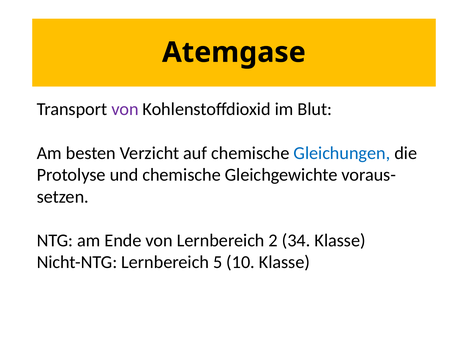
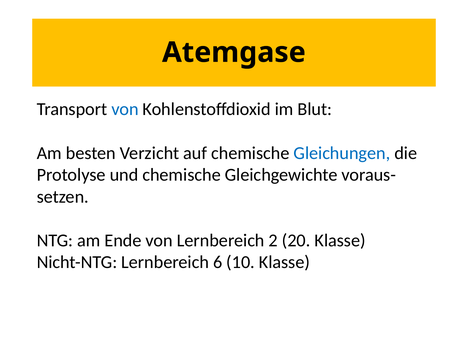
von at (125, 109) colour: purple -> blue
34: 34 -> 20
5: 5 -> 6
